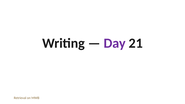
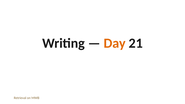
Day colour: purple -> orange
